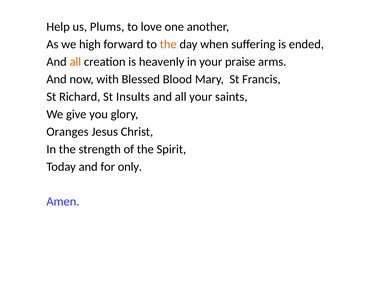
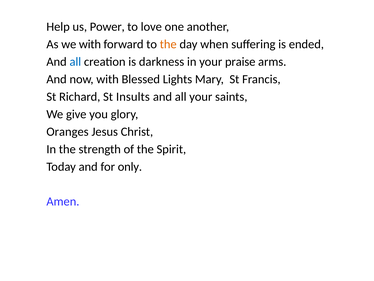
Plums: Plums -> Power
we high: high -> with
all at (75, 62) colour: orange -> blue
heavenly: heavenly -> darkness
Blood: Blood -> Lights
